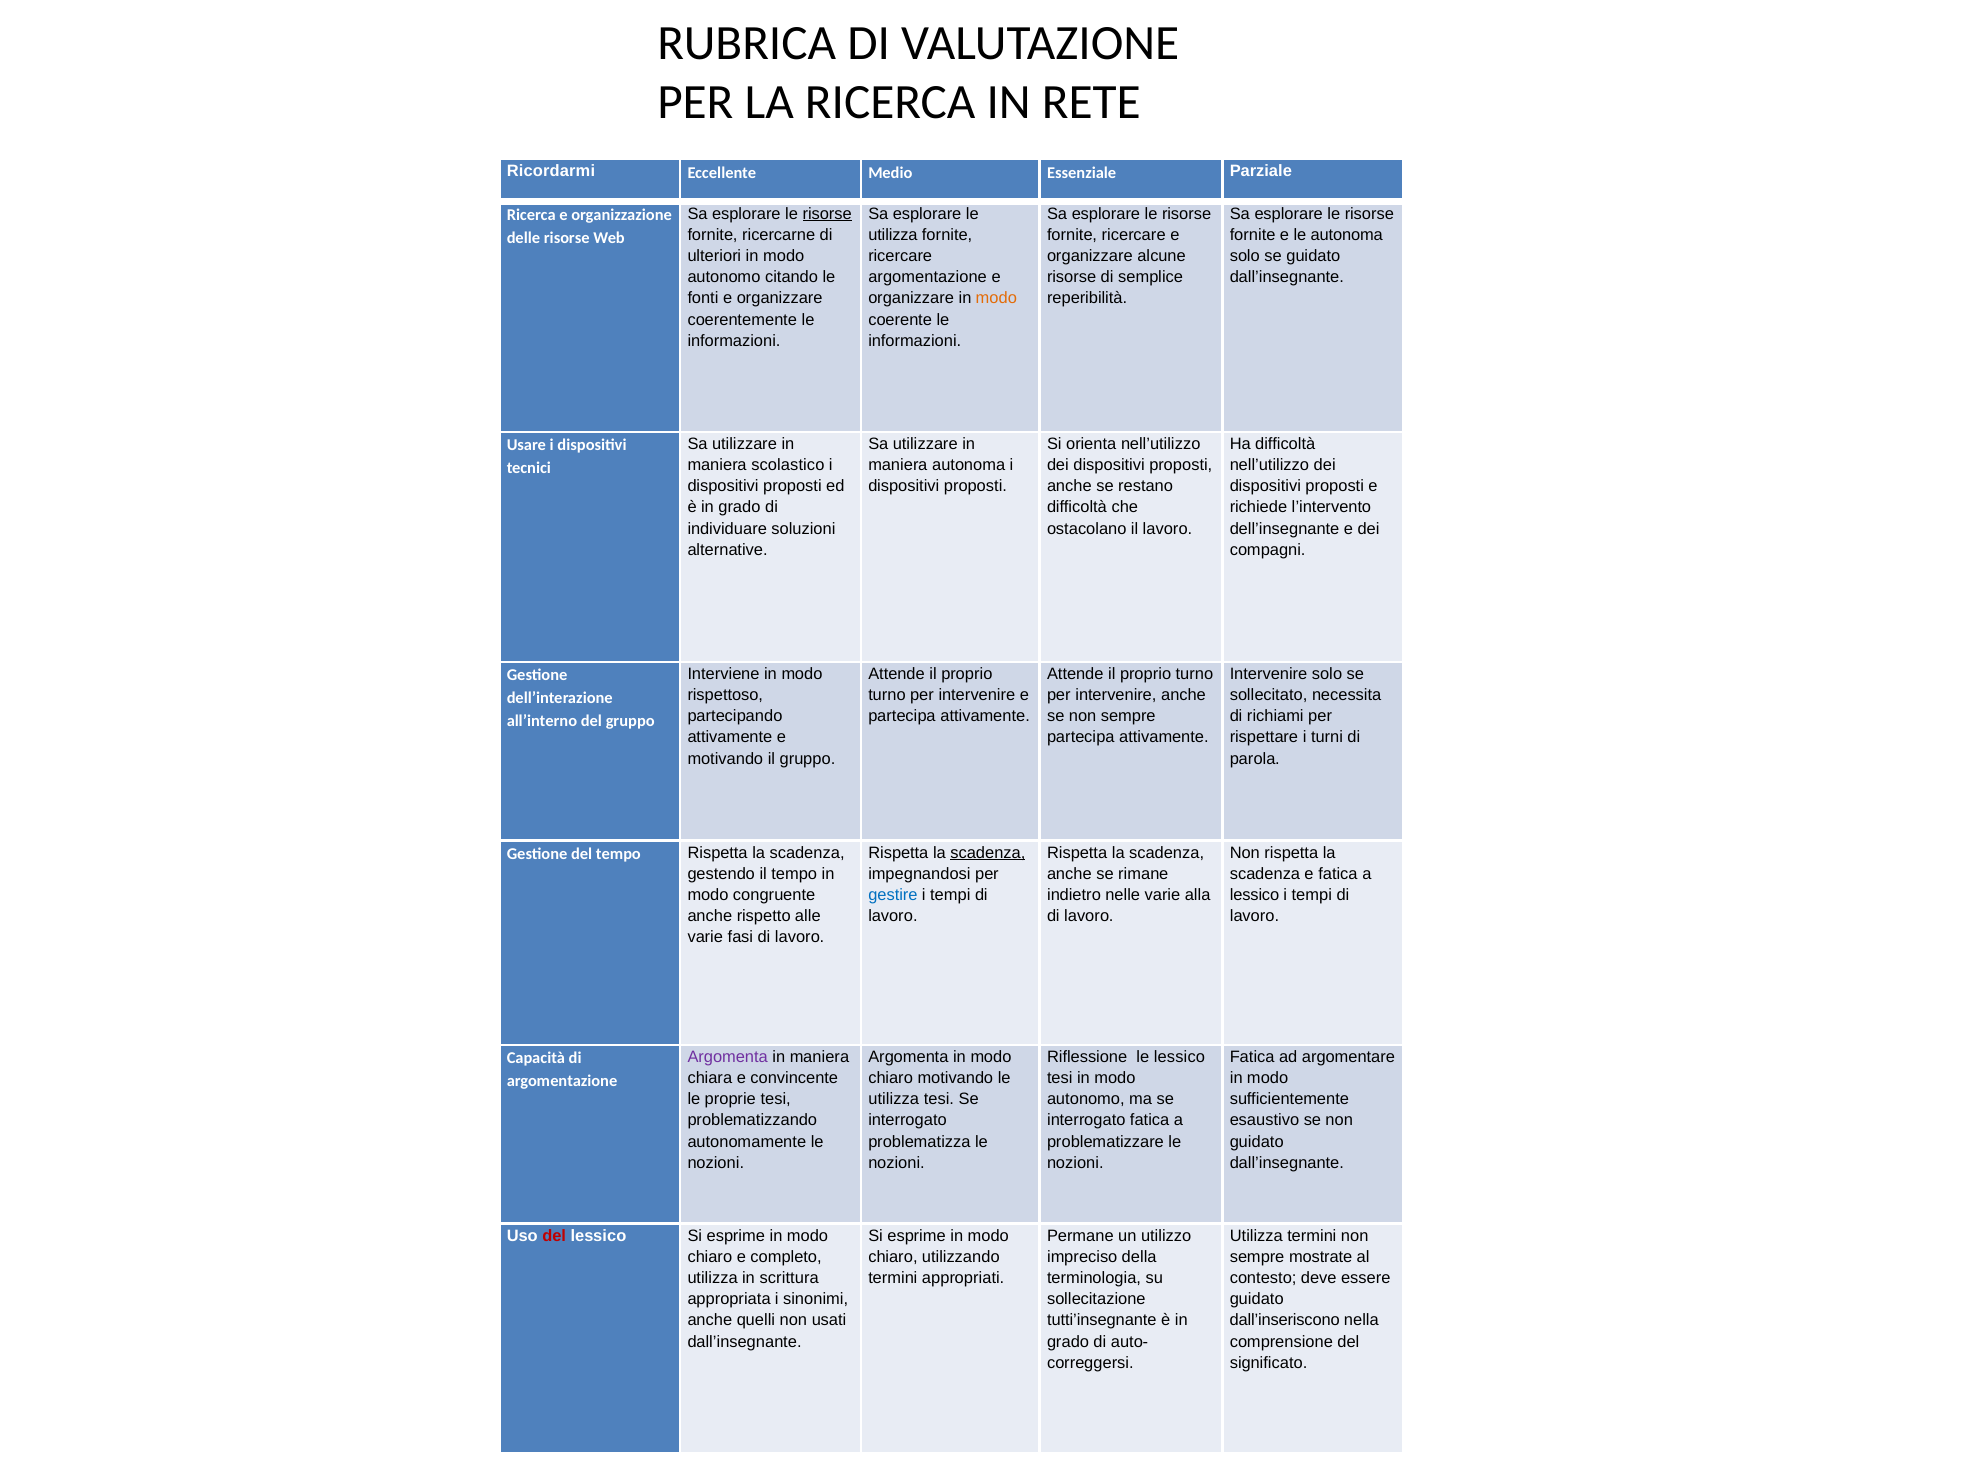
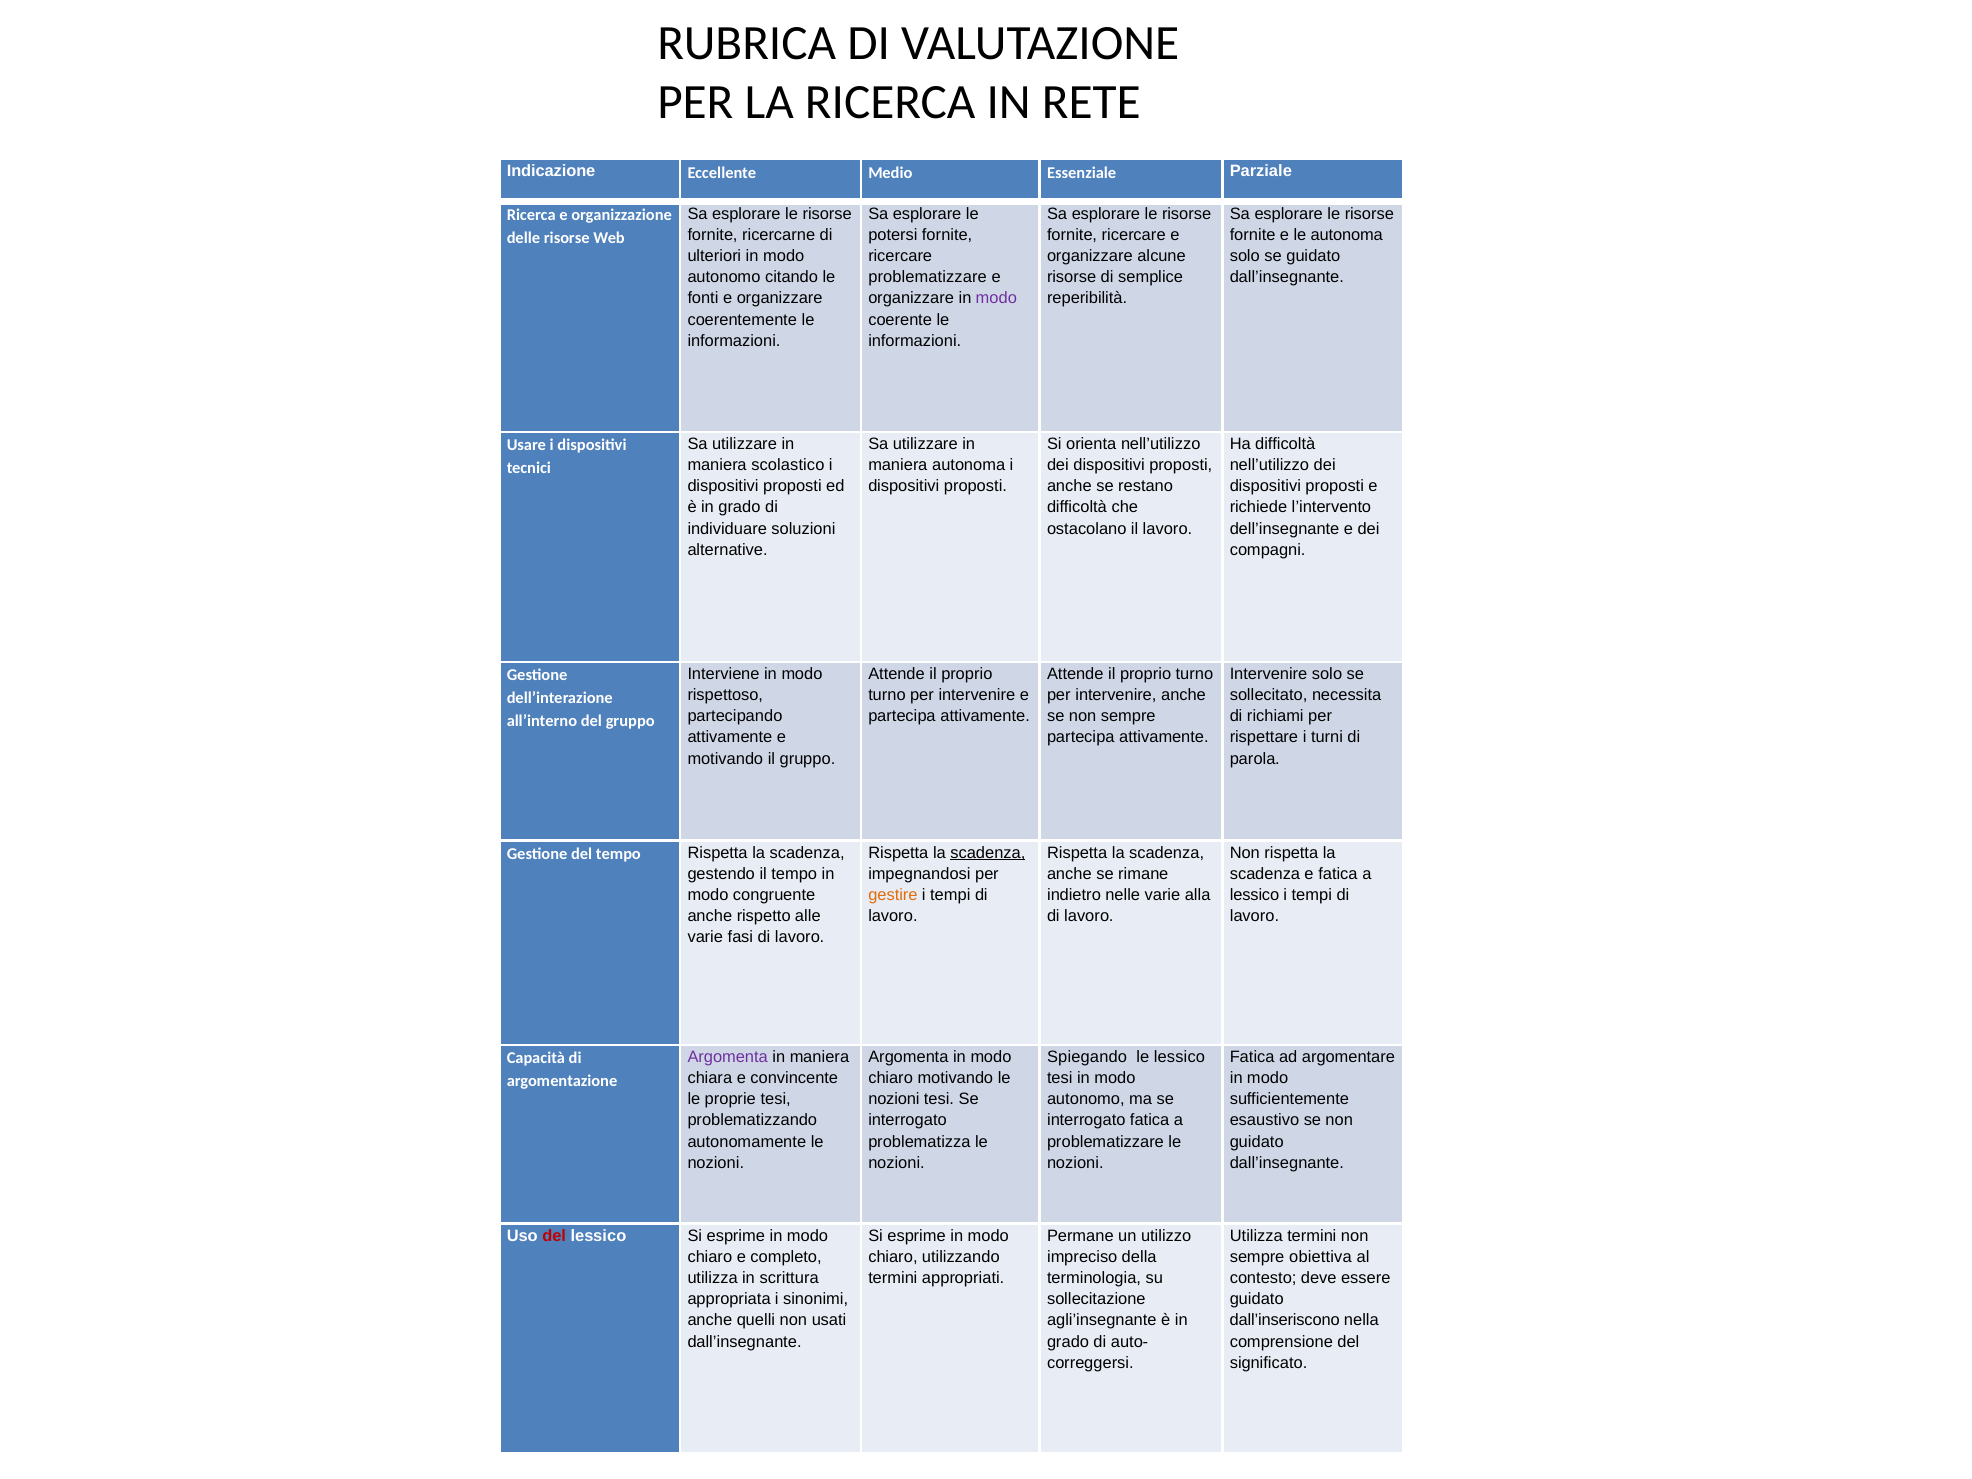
Ricordarmi: Ricordarmi -> Indicazione
risorse at (827, 214) underline: present -> none
utilizza at (893, 235): utilizza -> potersi
argomentazione at (928, 277): argomentazione -> problematizzare
modo at (996, 299) colour: orange -> purple
gestire colour: blue -> orange
Riflessione: Riflessione -> Spiegando
utilizza at (894, 1099): utilizza -> nozioni
mostrate: mostrate -> obiettiva
tutti’insegnante: tutti’insegnante -> agli’insegnante
